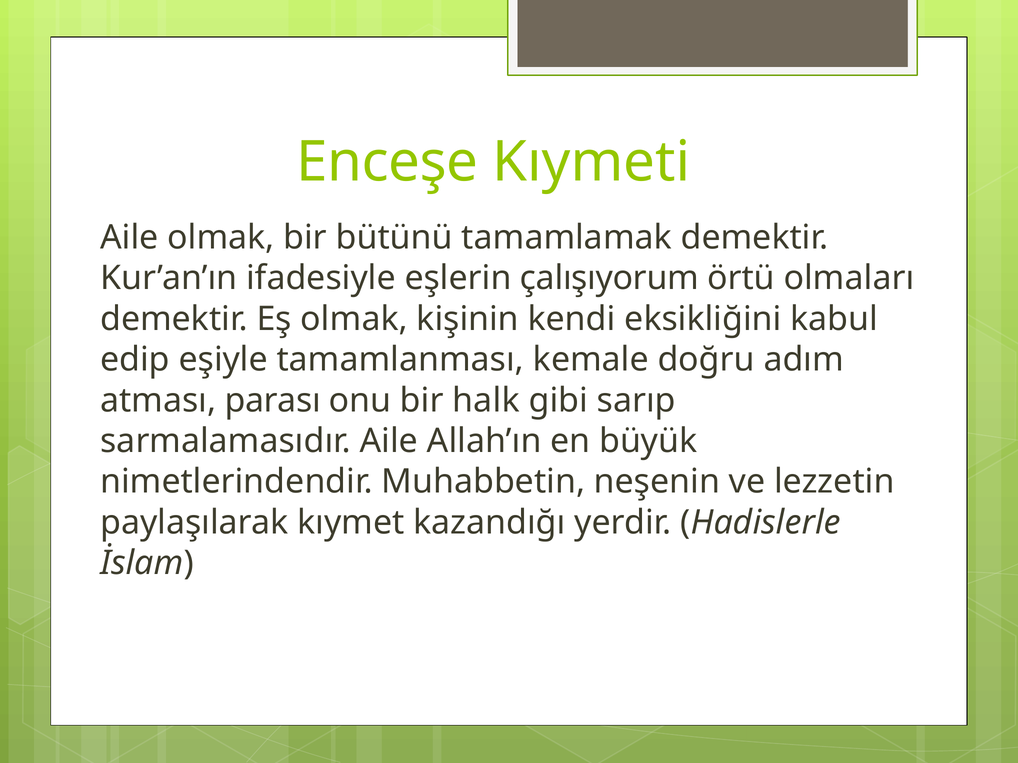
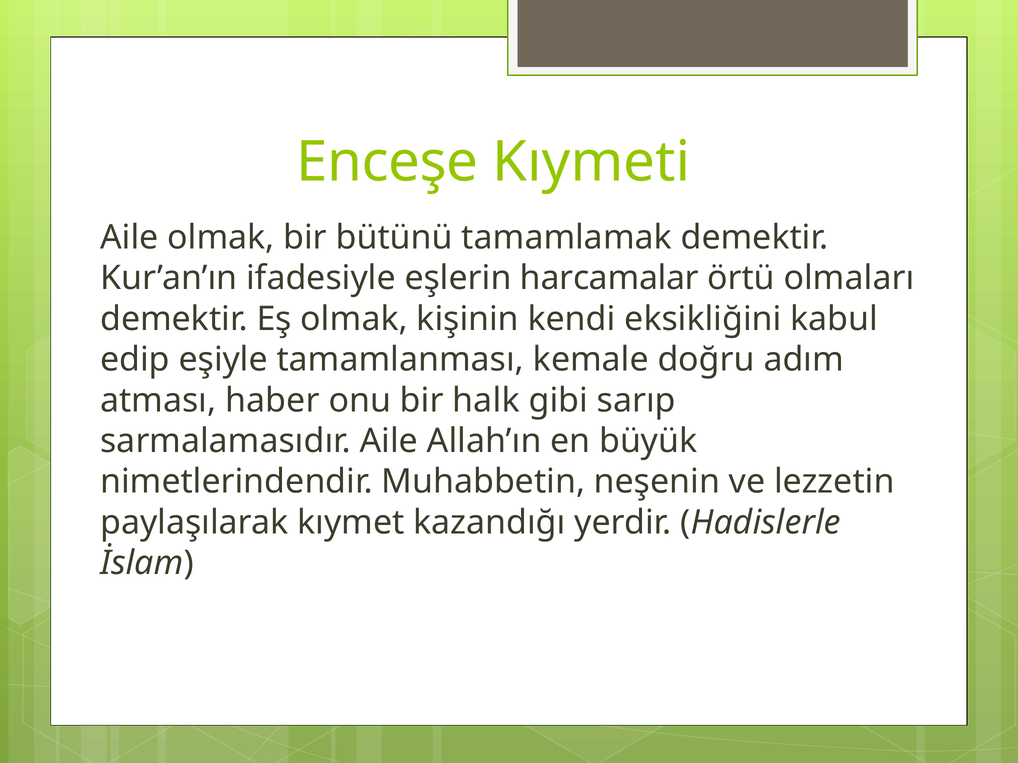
çalışıyorum: çalışıyorum -> harcamalar
parası: parası -> haber
